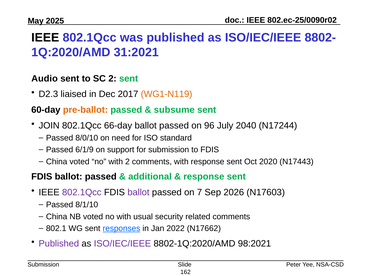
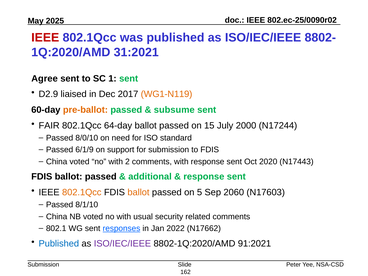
IEEE at (45, 38) colour: black -> red
Audio: Audio -> Agree
SC 2: 2 -> 1
D2.3: D2.3 -> D2.9
JOIN: JOIN -> FAIR
66-day: 66-day -> 64-day
96: 96 -> 15
2040: 2040 -> 2000
802.1Qcc at (82, 192) colour: purple -> orange
ballot at (138, 192) colour: purple -> orange
7: 7 -> 5
2026: 2026 -> 2060
Published at (59, 244) colour: purple -> blue
98:2021: 98:2021 -> 91:2021
